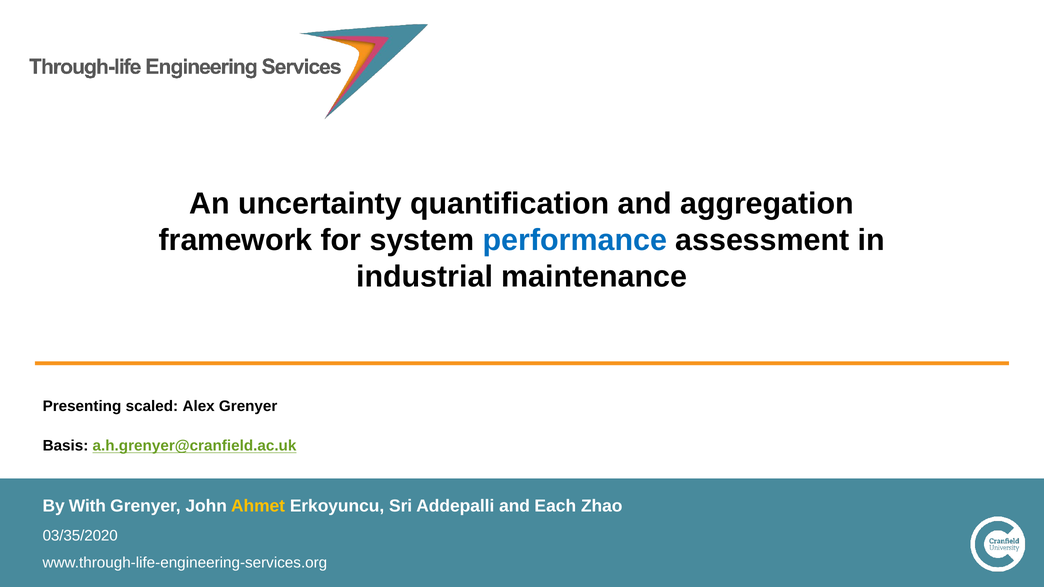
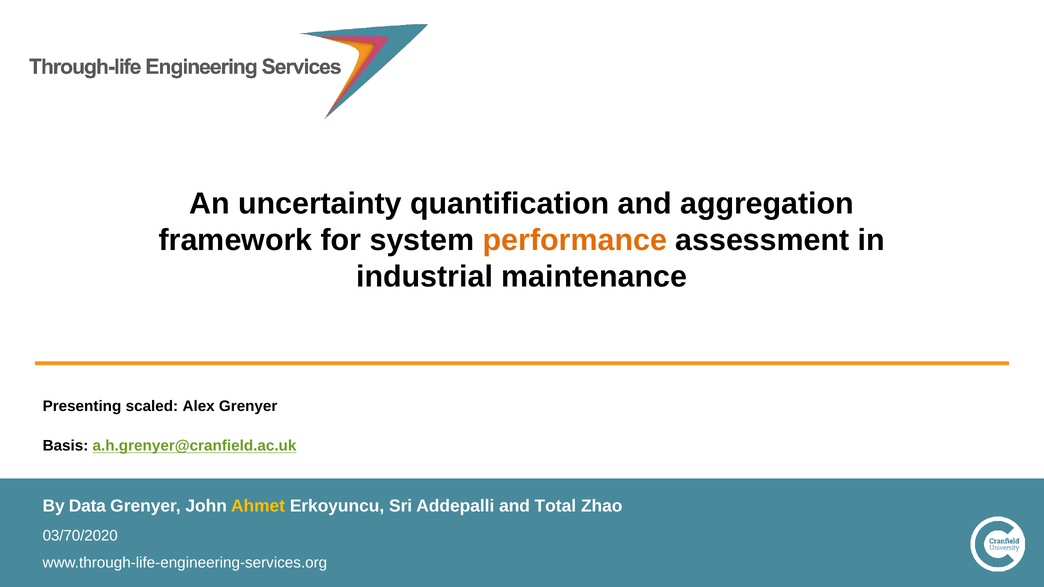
performance colour: blue -> orange
With: With -> Data
Each: Each -> Total
03/35/2020: 03/35/2020 -> 03/70/2020
